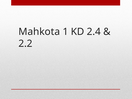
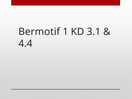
Mahkota: Mahkota -> Bermotif
2.4: 2.4 -> 3.1
2.2: 2.2 -> 4.4
